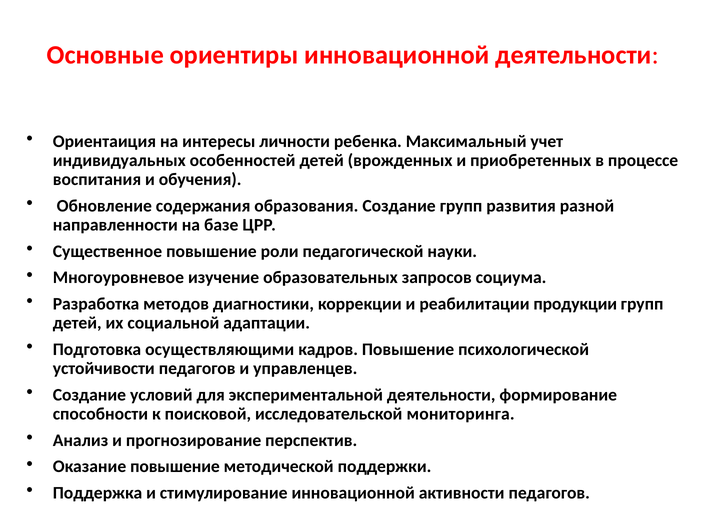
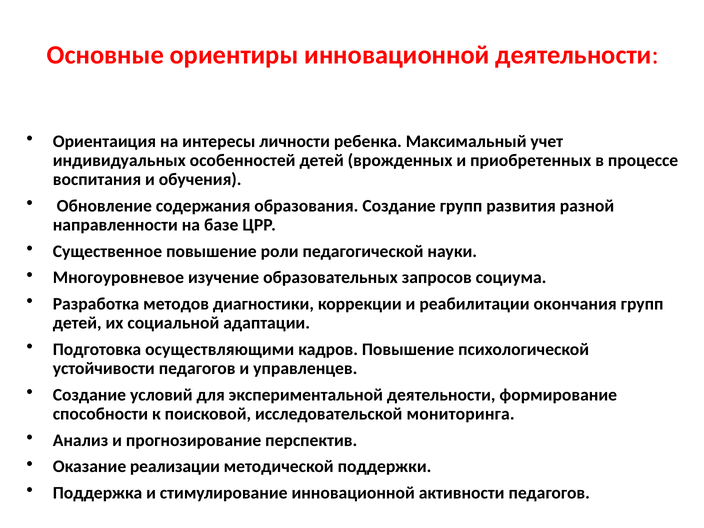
продукции: продукции -> окончания
Оказание повышение: повышение -> реализации
